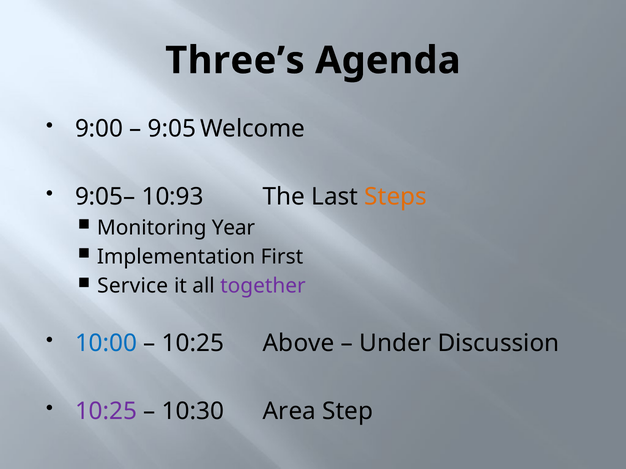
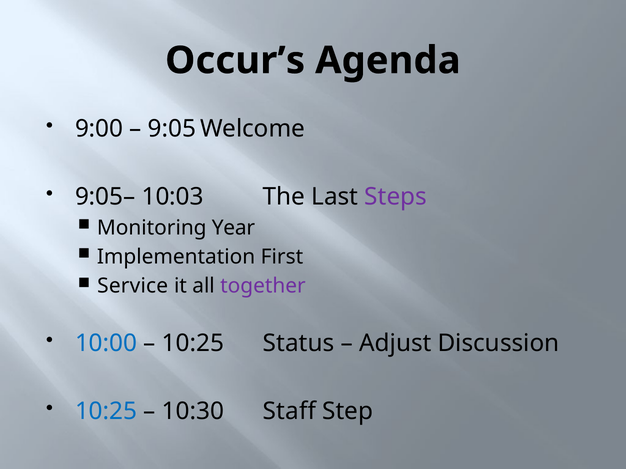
Three’s: Three’s -> Occur’s
10:93: 10:93 -> 10:03
Steps colour: orange -> purple
Above: Above -> Status
Under: Under -> Adjust
10:25 at (106, 412) colour: purple -> blue
Area: Area -> Staff
